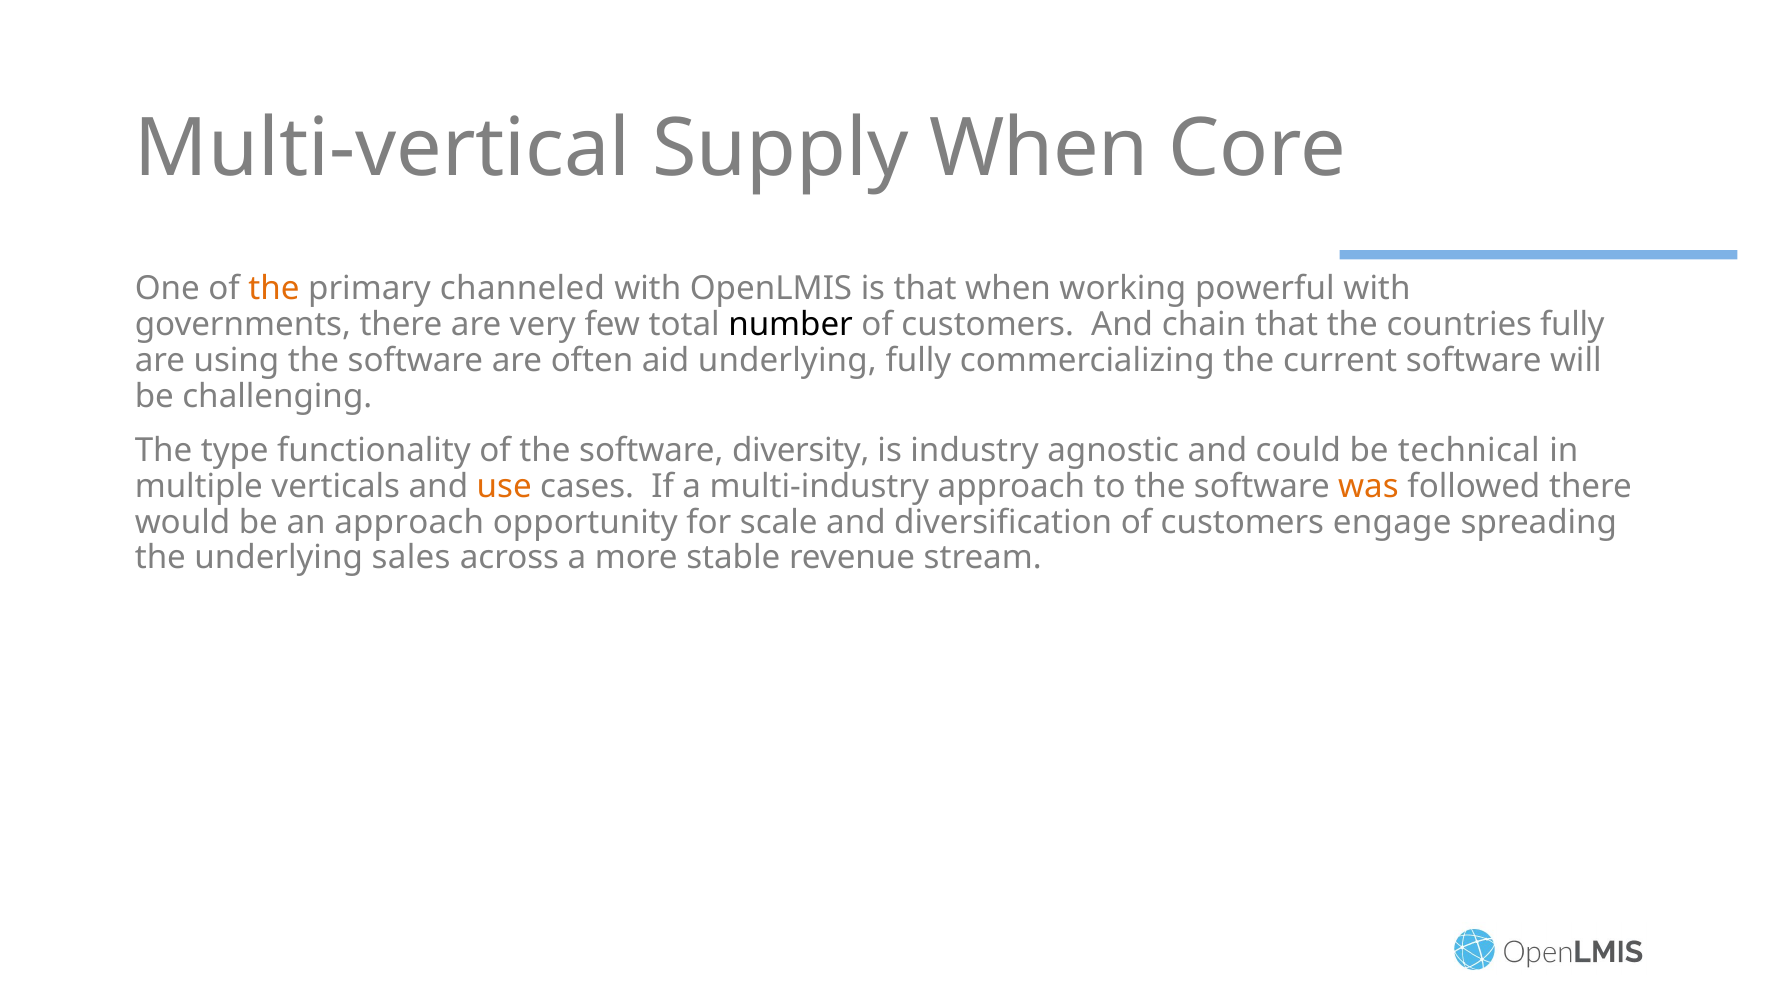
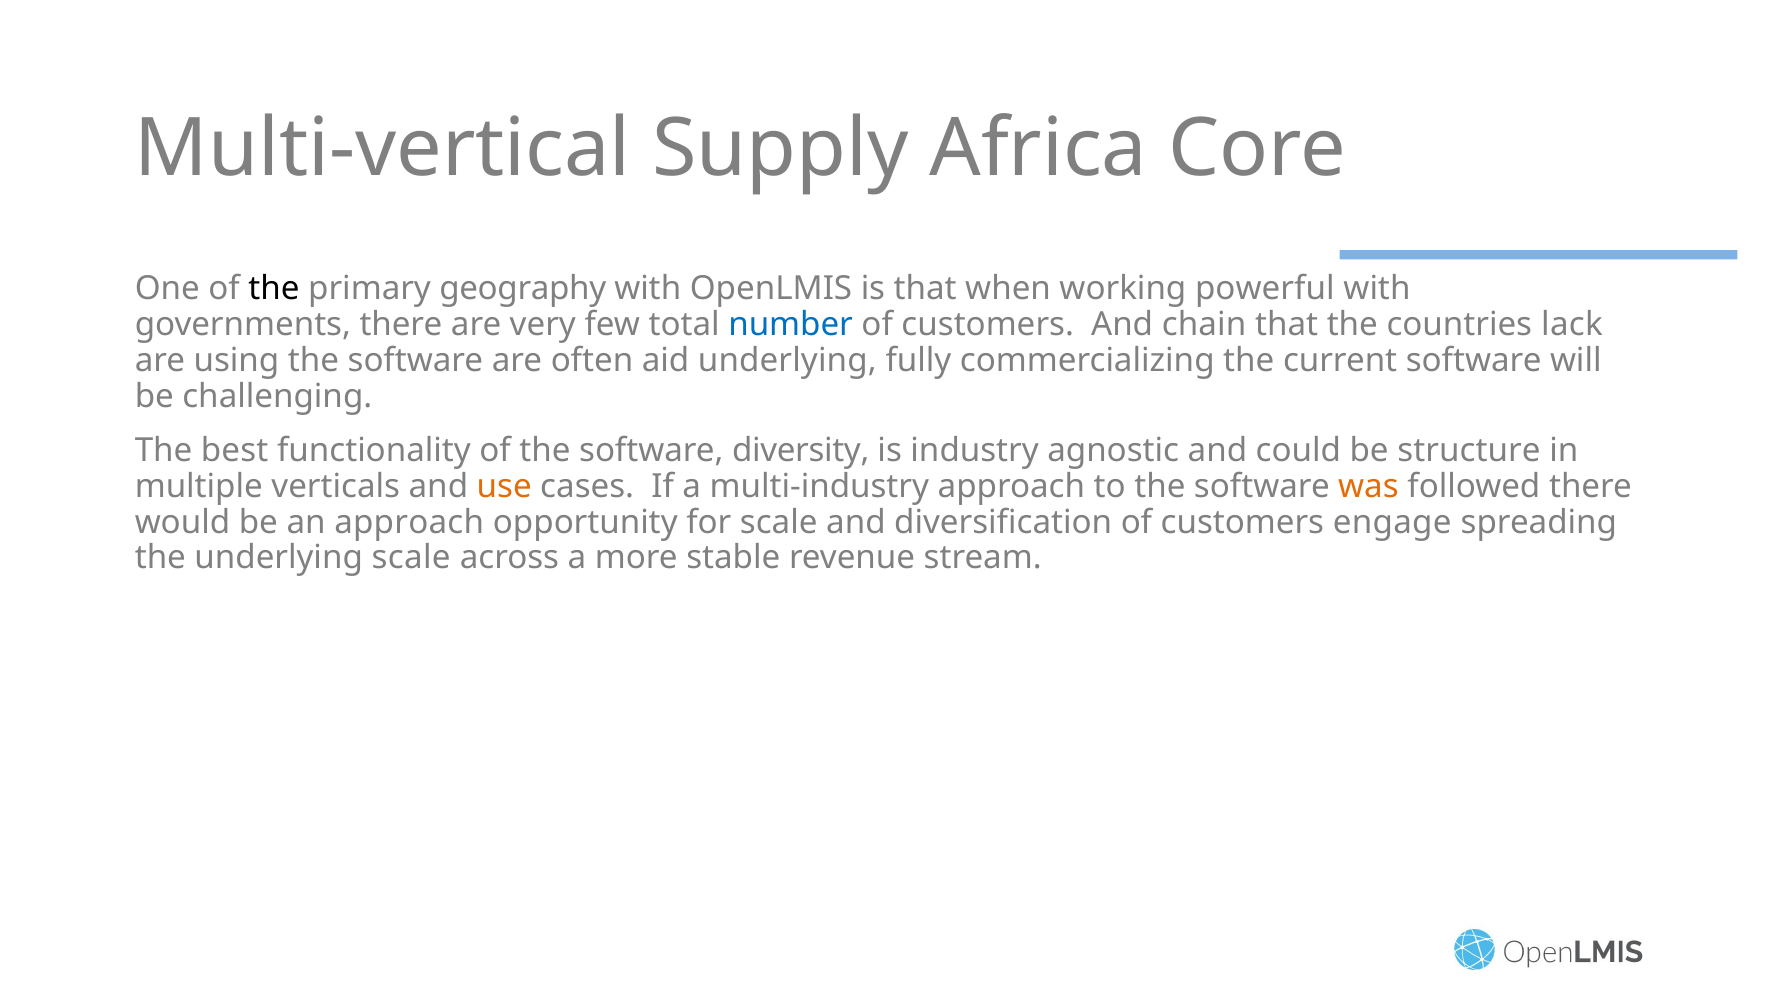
Supply When: When -> Africa
the at (274, 289) colour: orange -> black
channeled: channeled -> geography
number colour: black -> blue
countries fully: fully -> lack
type: type -> best
technical: technical -> structure
underlying sales: sales -> scale
